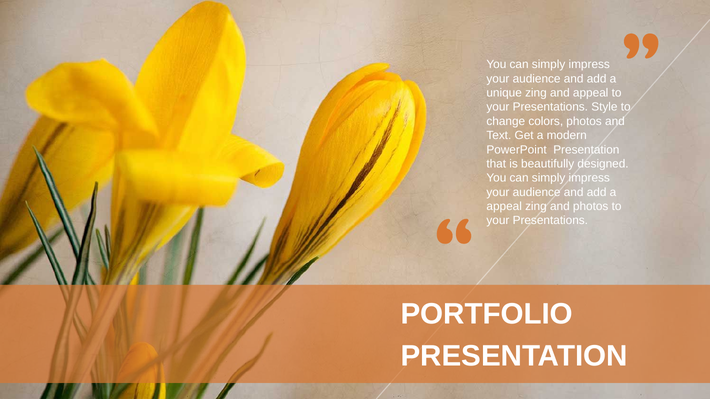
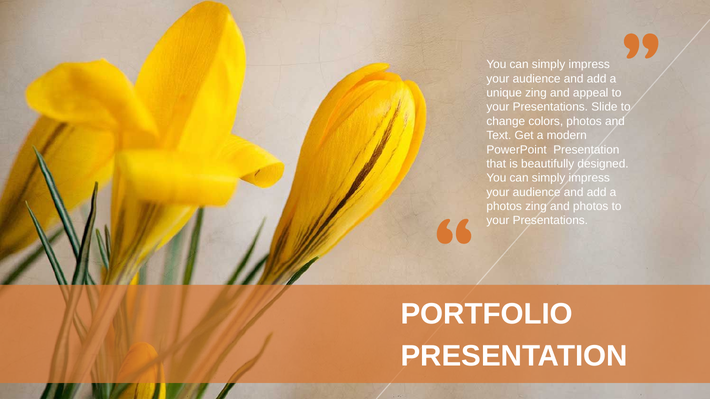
Style: Style -> Slide
appeal at (504, 207): appeal -> photos
